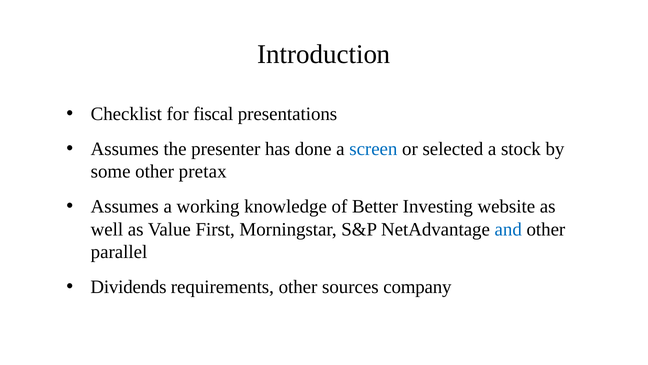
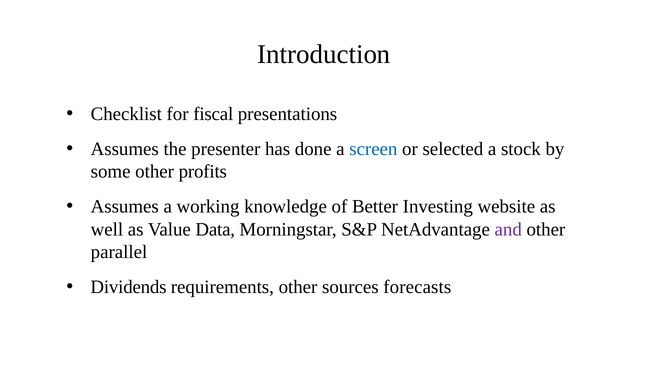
pretax: pretax -> profits
First: First -> Data
and colour: blue -> purple
company: company -> forecasts
